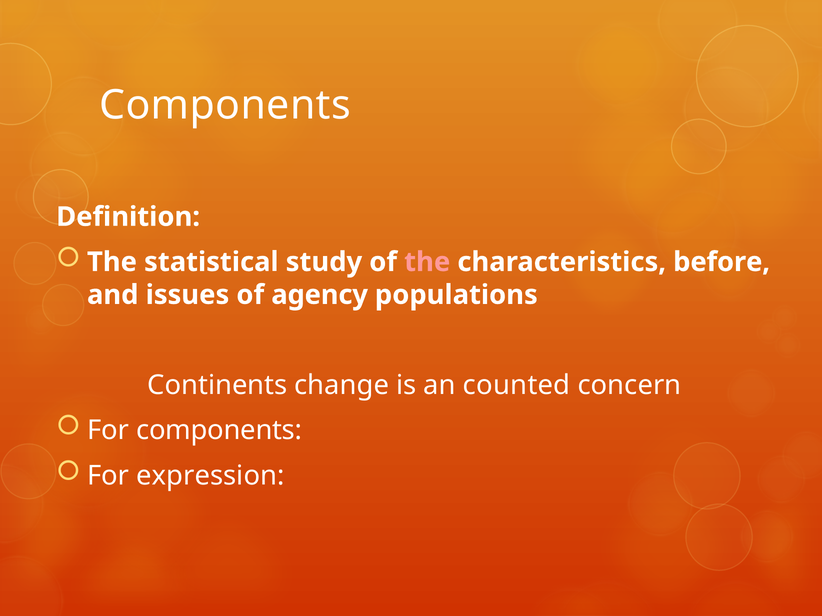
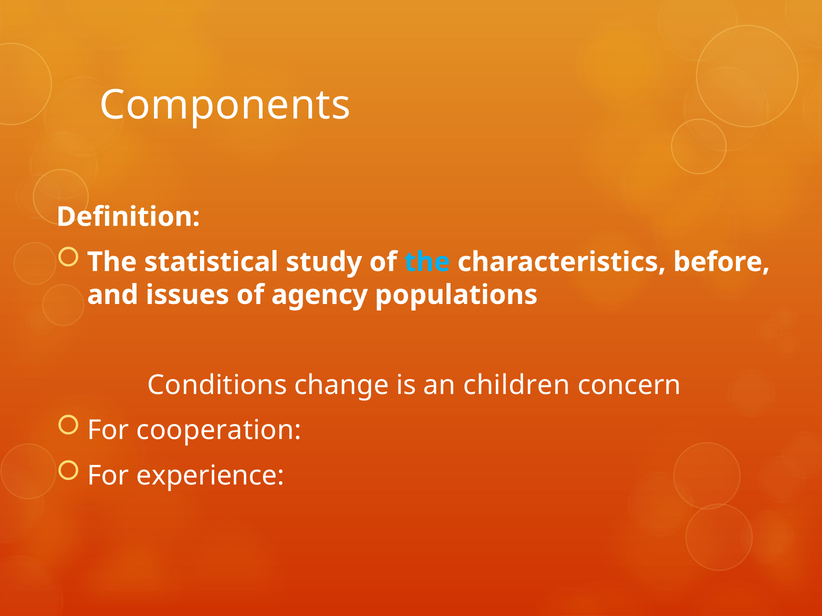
the at (427, 262) colour: pink -> light blue
Continents: Continents -> Conditions
counted: counted -> children
For components: components -> cooperation
expression: expression -> experience
